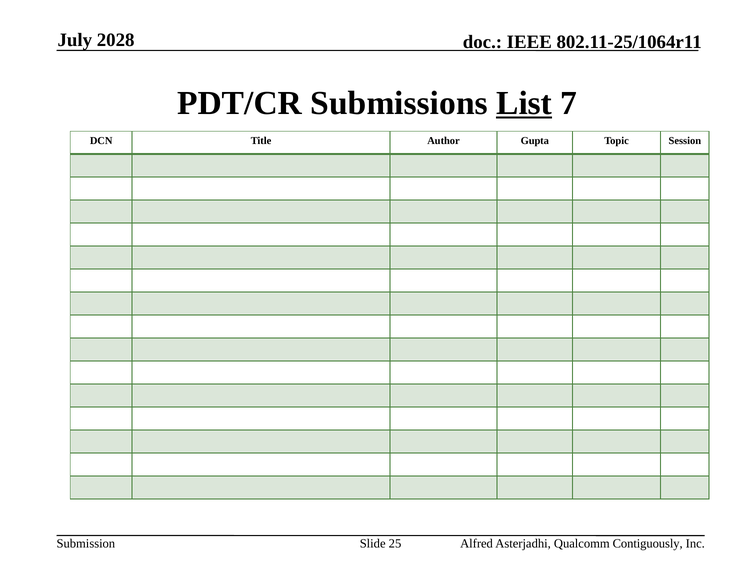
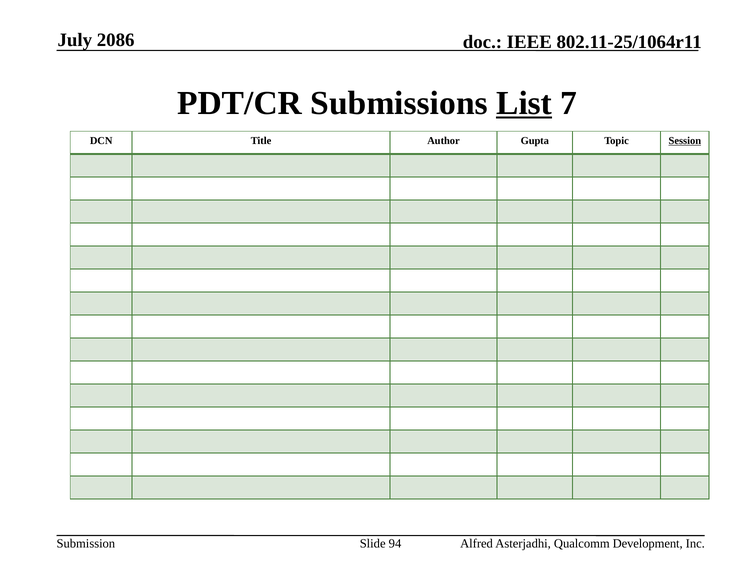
2028: 2028 -> 2086
Session underline: none -> present
25: 25 -> 94
Contiguously: Contiguously -> Development
